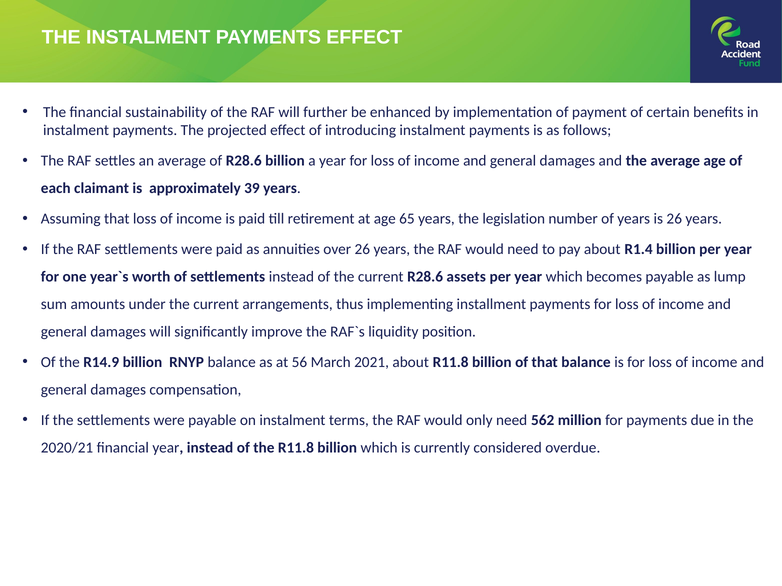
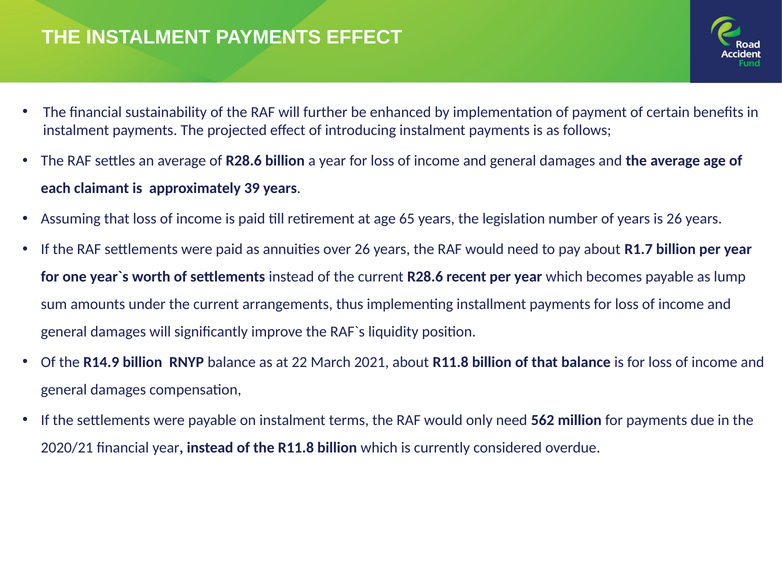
R1.4: R1.4 -> R1.7
assets: assets -> recent
56: 56 -> 22
